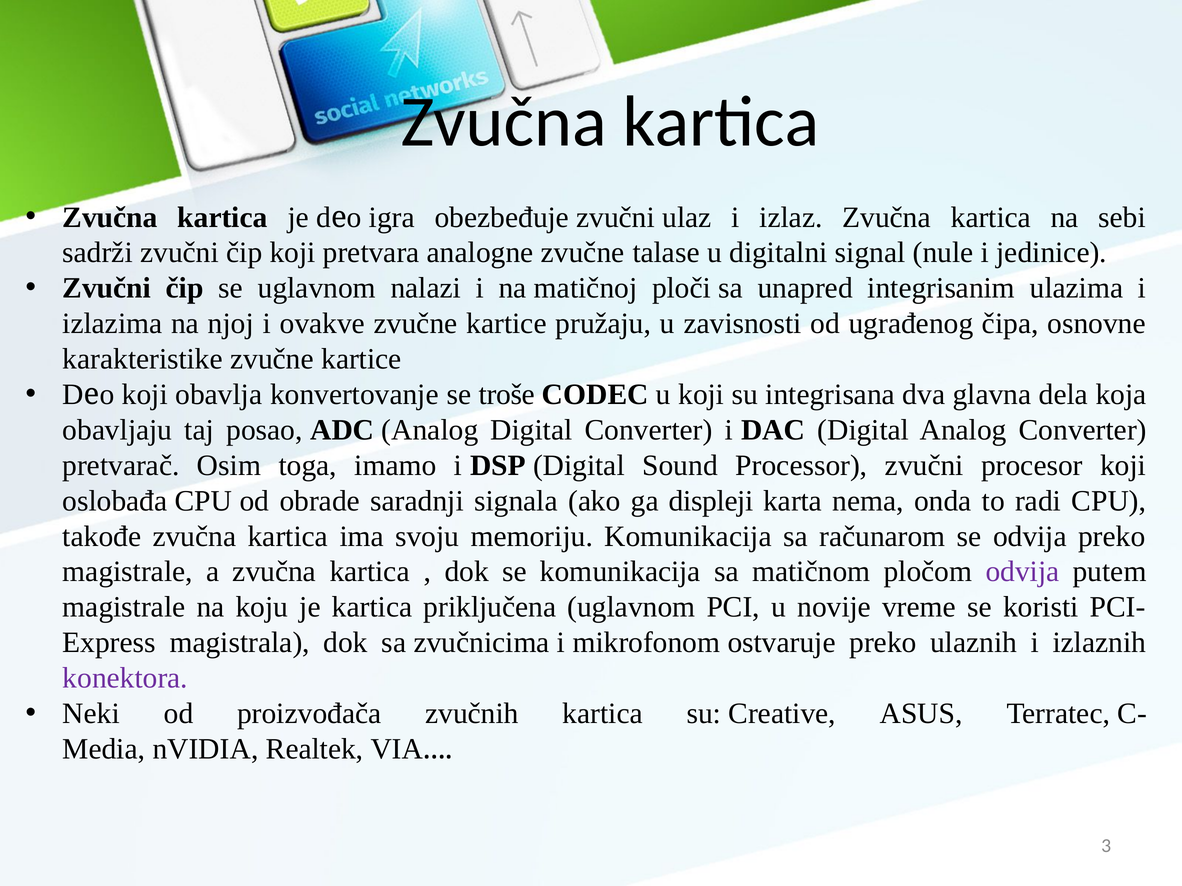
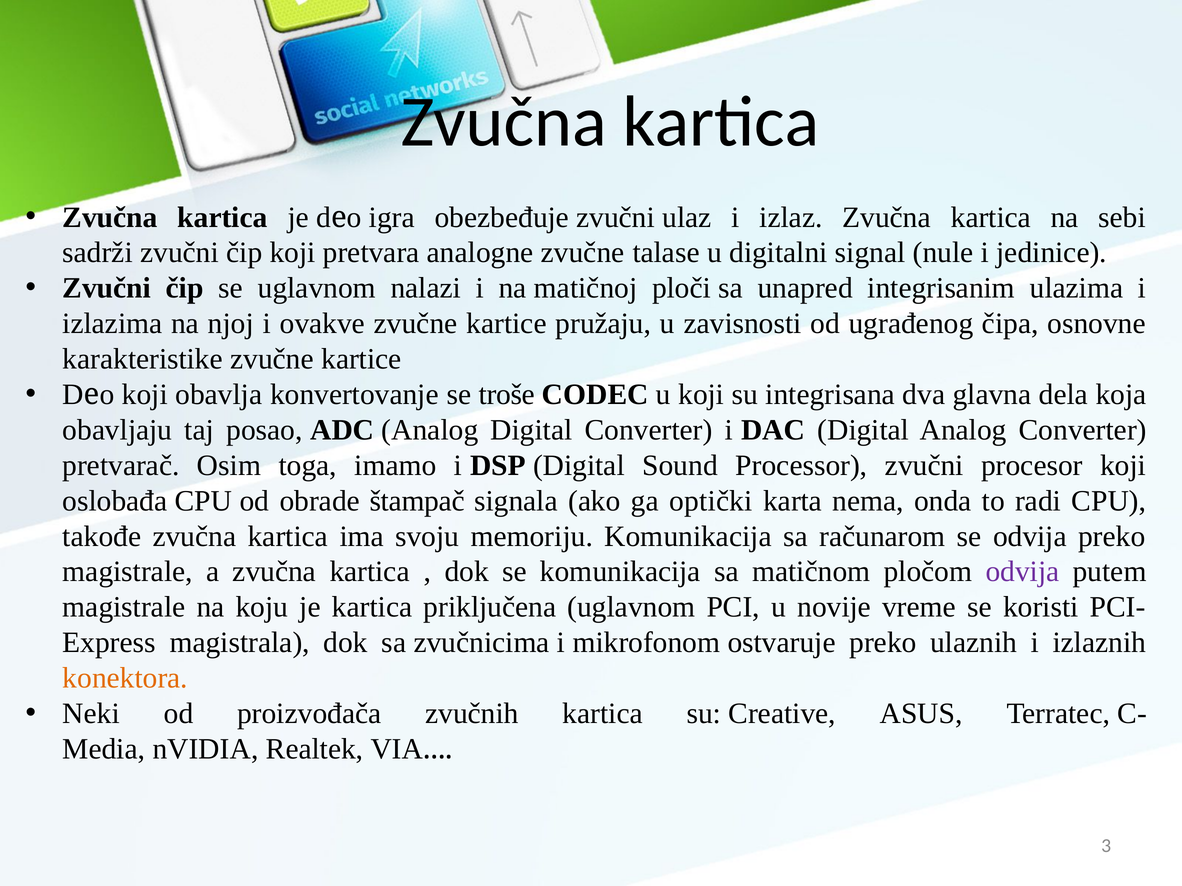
saradnji: saradnji -> štampač
displeji: displeji -> optički
konektora colour: purple -> orange
